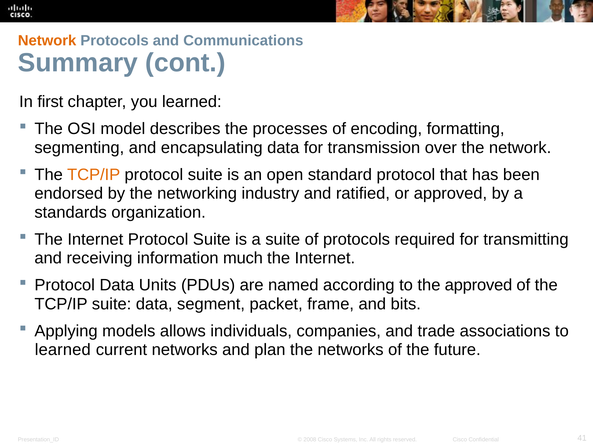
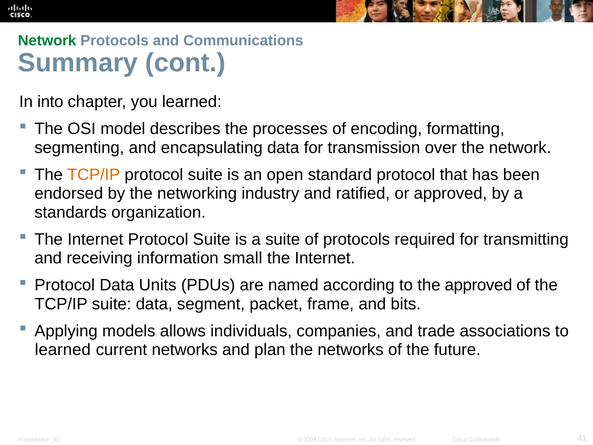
Network at (47, 41) colour: orange -> green
first: first -> into
much: much -> small
